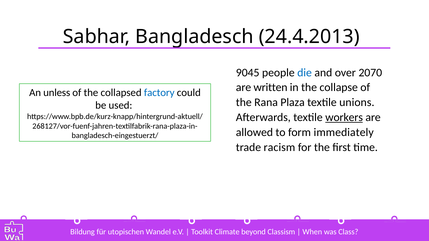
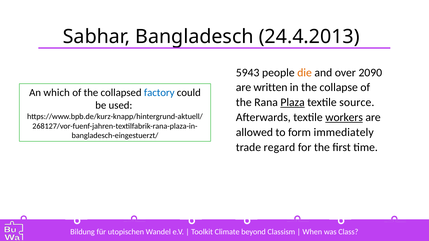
9045: 9045 -> 5943
die colour: blue -> orange
2070: 2070 -> 2090
unless: unless -> which
Plaza underline: none -> present
unions: unions -> source
racism: racism -> regard
